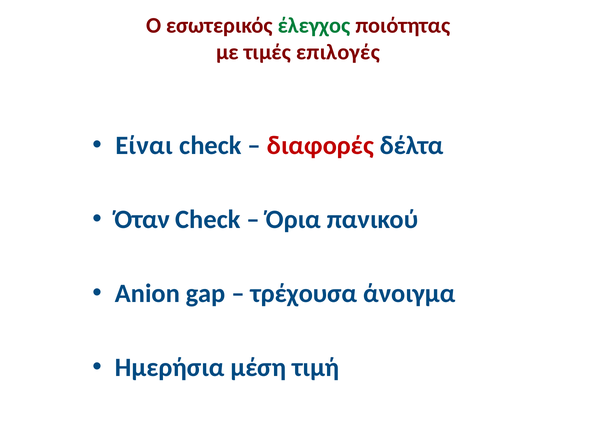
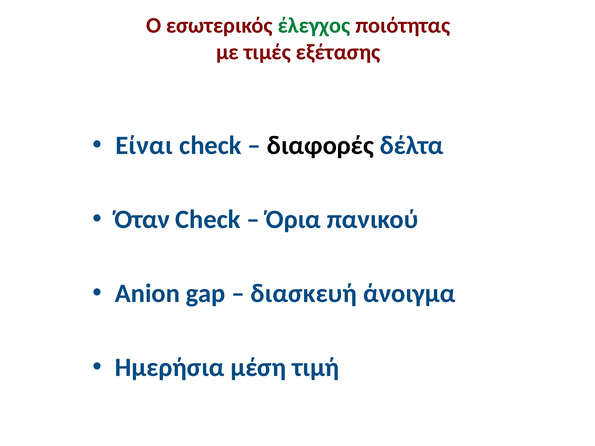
επιλογές: επιλογές -> εξέτασης
διαφορές colour: red -> black
τρέχουσα: τρέχουσα -> διασκευή
